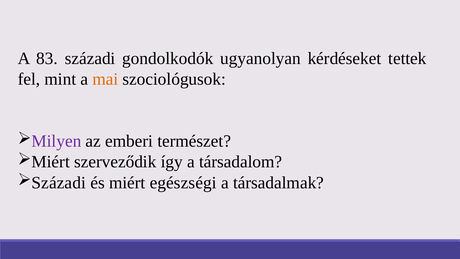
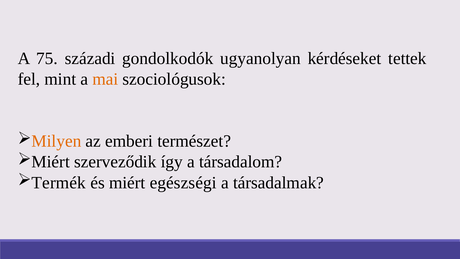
83: 83 -> 75
Milyen colour: purple -> orange
Századi at (59, 182): Századi -> Termék
